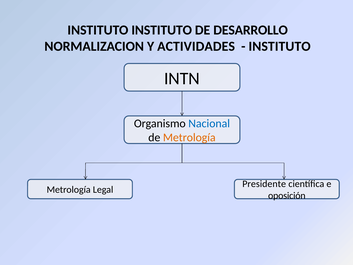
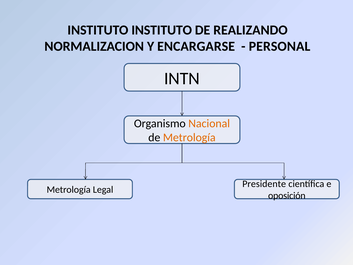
DESARROLLO: DESARROLLO -> REALIZANDO
ACTIVIDADES: ACTIVIDADES -> ENCARGARSE
INSTITUTO at (280, 46): INSTITUTO -> PERSONAL
Nacional colour: blue -> orange
